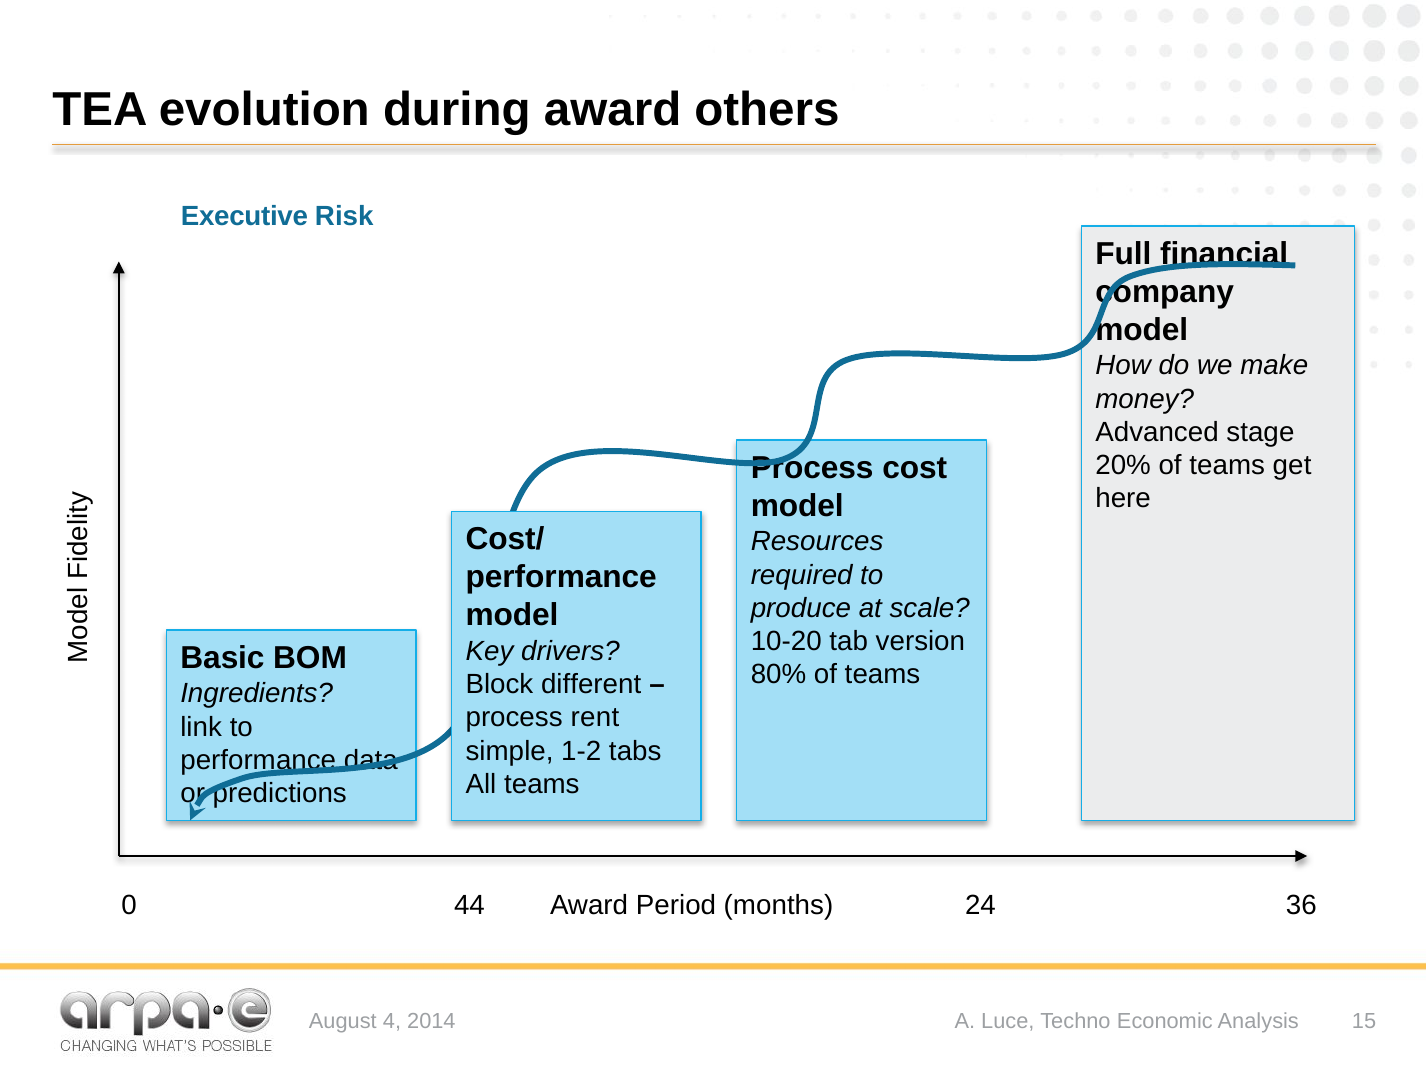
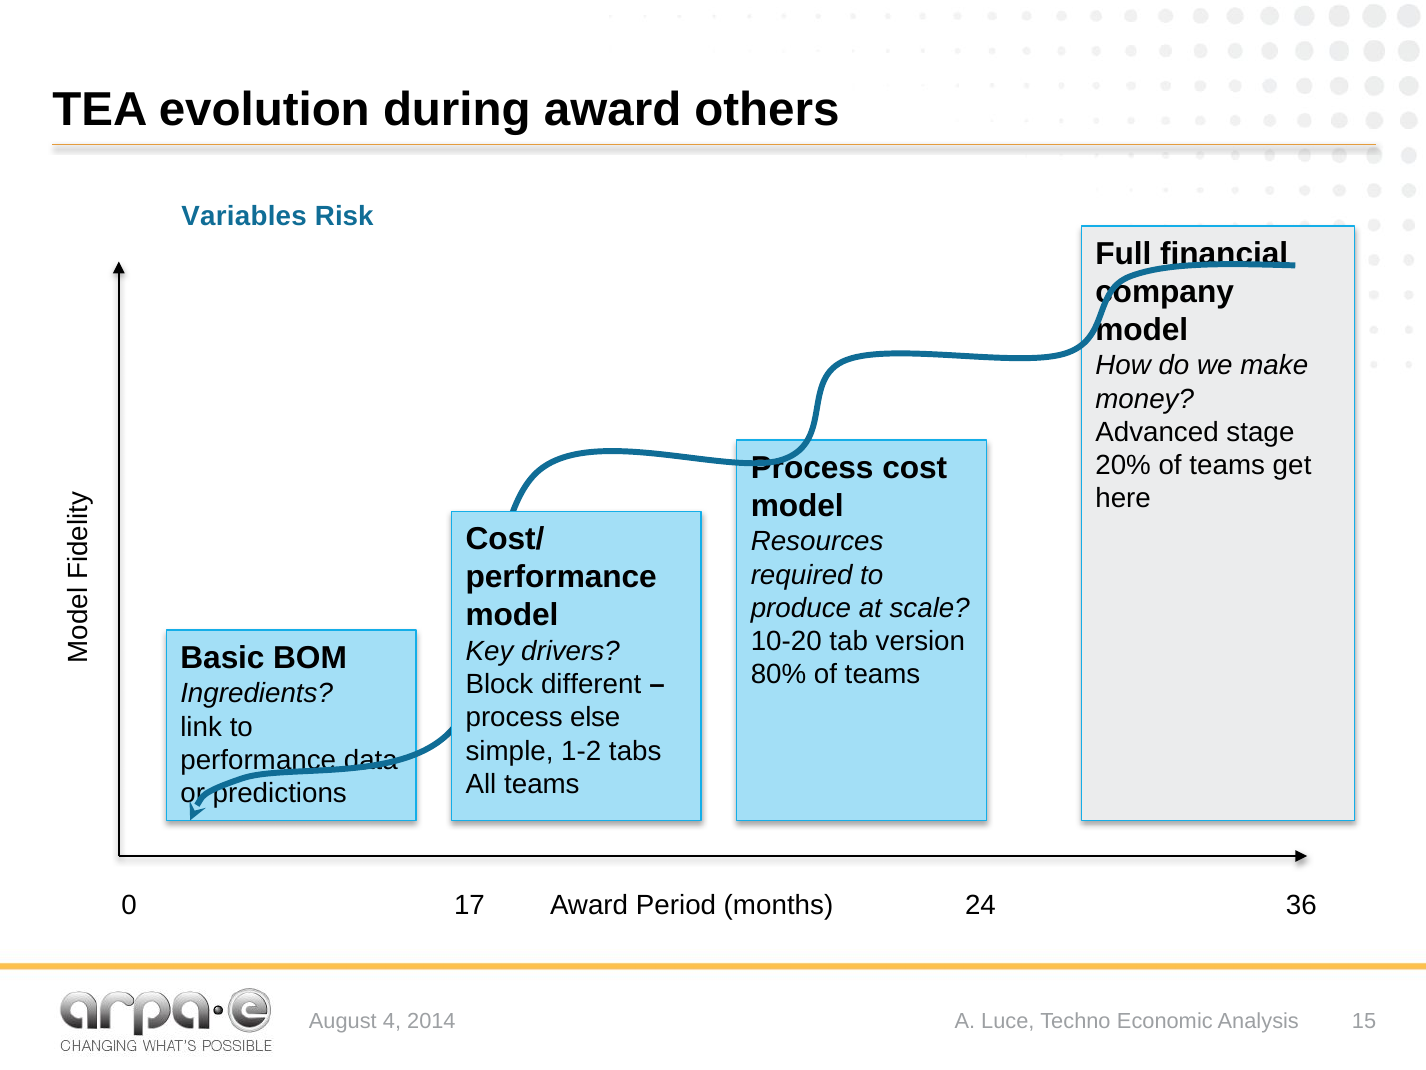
Executive: Executive -> Variables
rent: rent -> else
44: 44 -> 17
